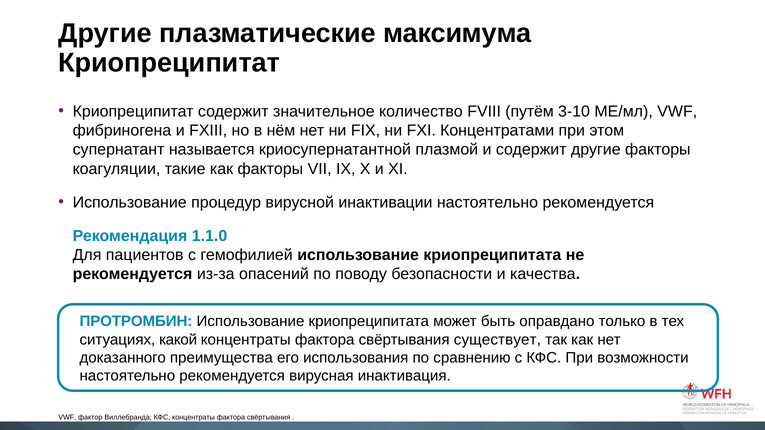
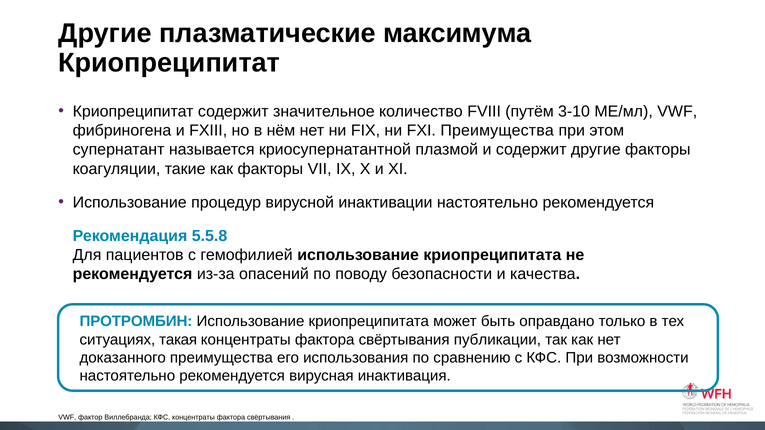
FXI Концентратами: Концентратами -> Преимущества
1.1.0: 1.1.0 -> 5.5.8
какой: какой -> такая
существует: существует -> публикации
